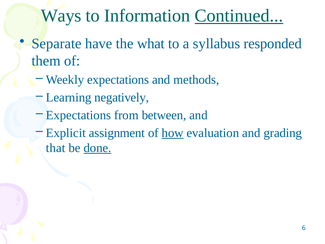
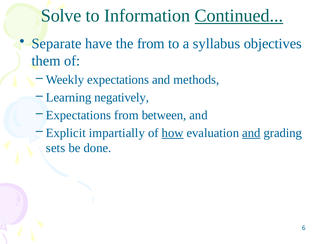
Ways: Ways -> Solve
the what: what -> from
responded: responded -> objectives
assignment: assignment -> impartially
and at (251, 133) underline: none -> present
that: that -> sets
done underline: present -> none
